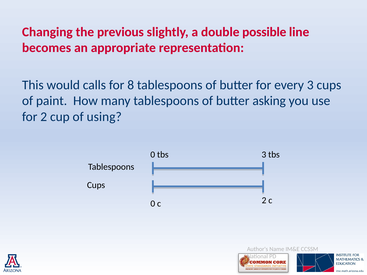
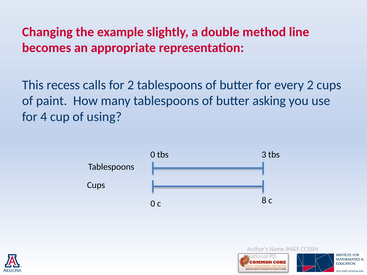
previous: previous -> example
possible: possible -> method
would: would -> recess
for 8: 8 -> 2
every 3: 3 -> 2
for 2: 2 -> 4
c 2: 2 -> 8
